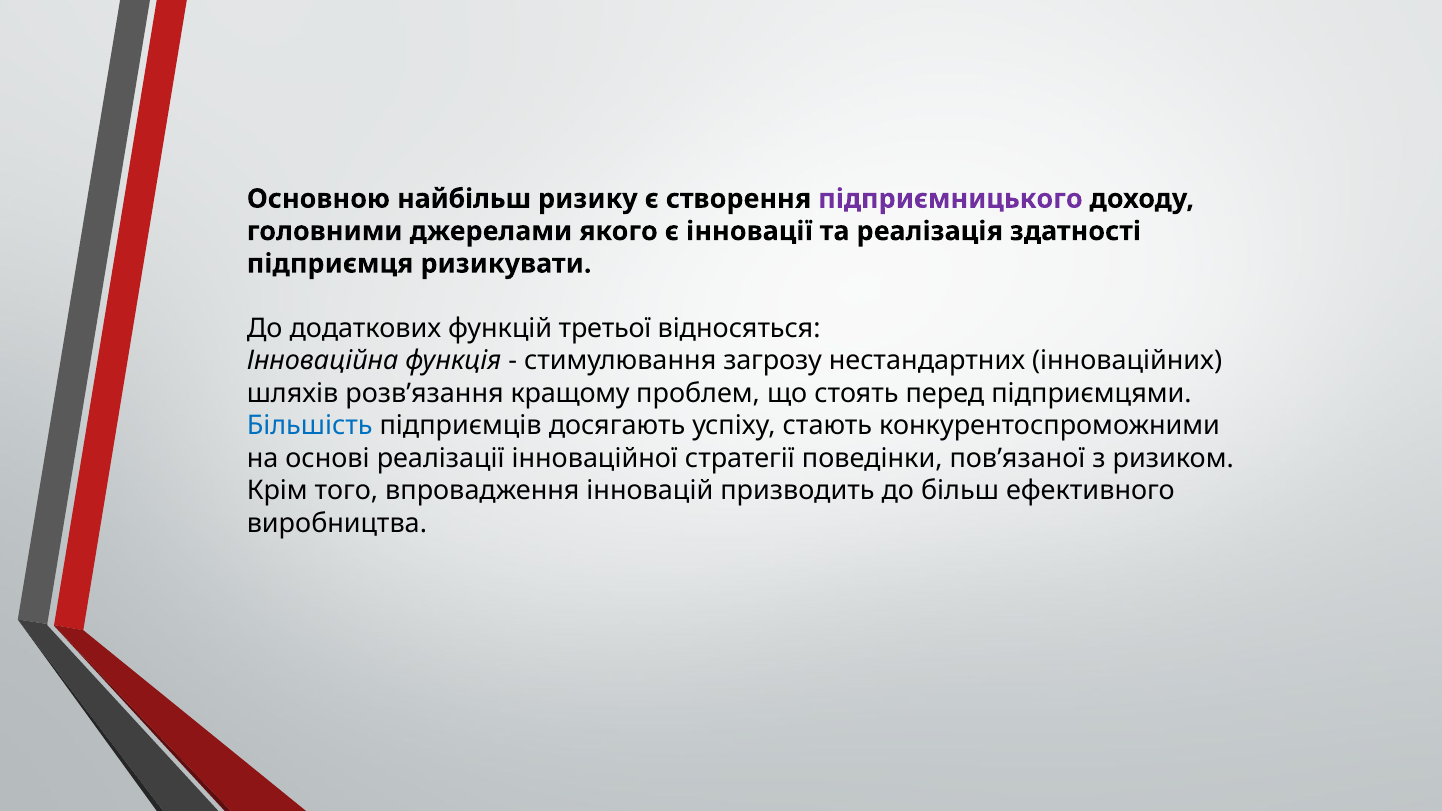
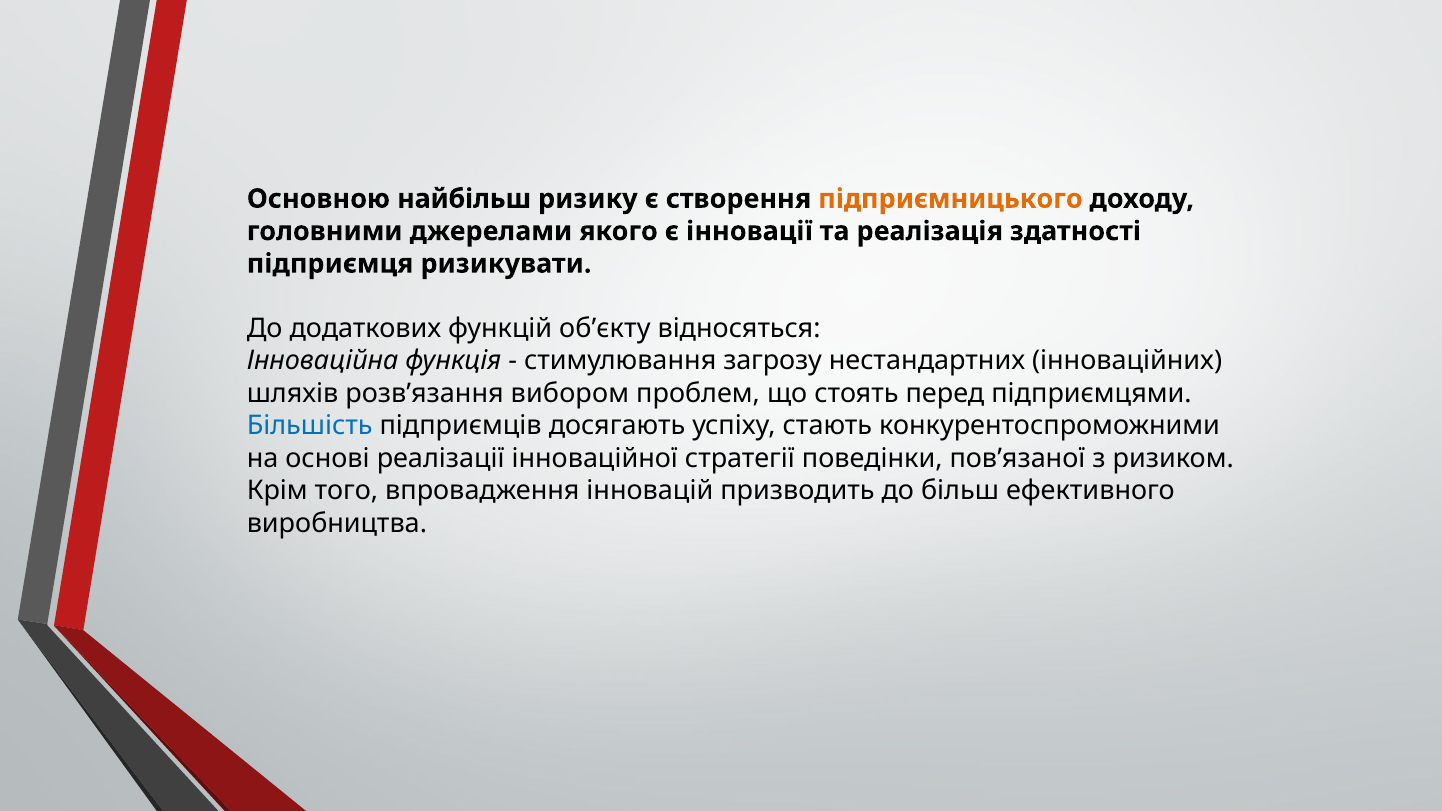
підприємницького colour: purple -> orange
третьої: третьої -> обʼєкту
кращому: кращому -> вибором
